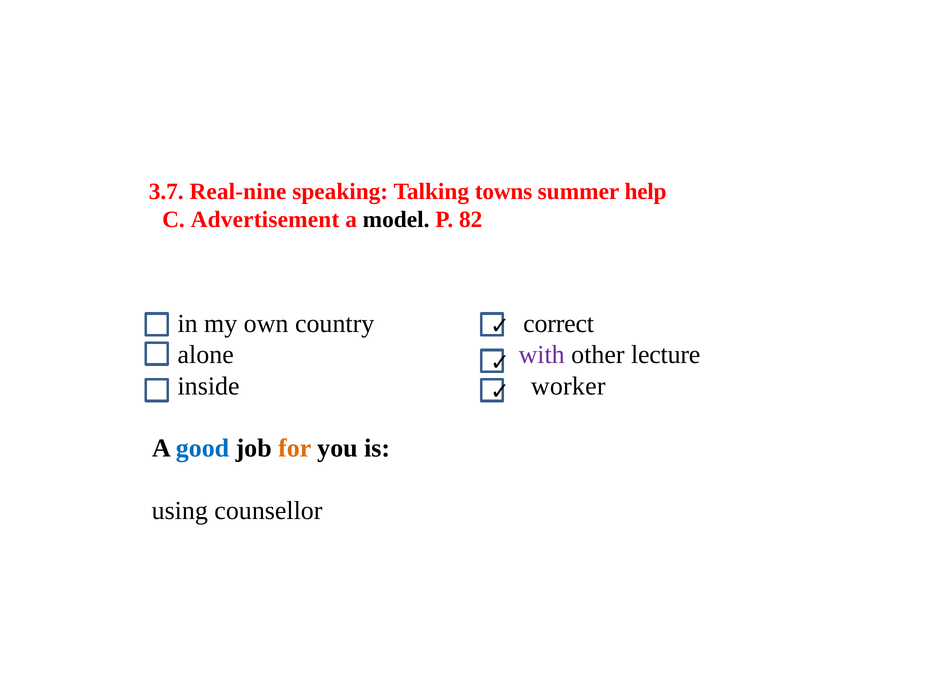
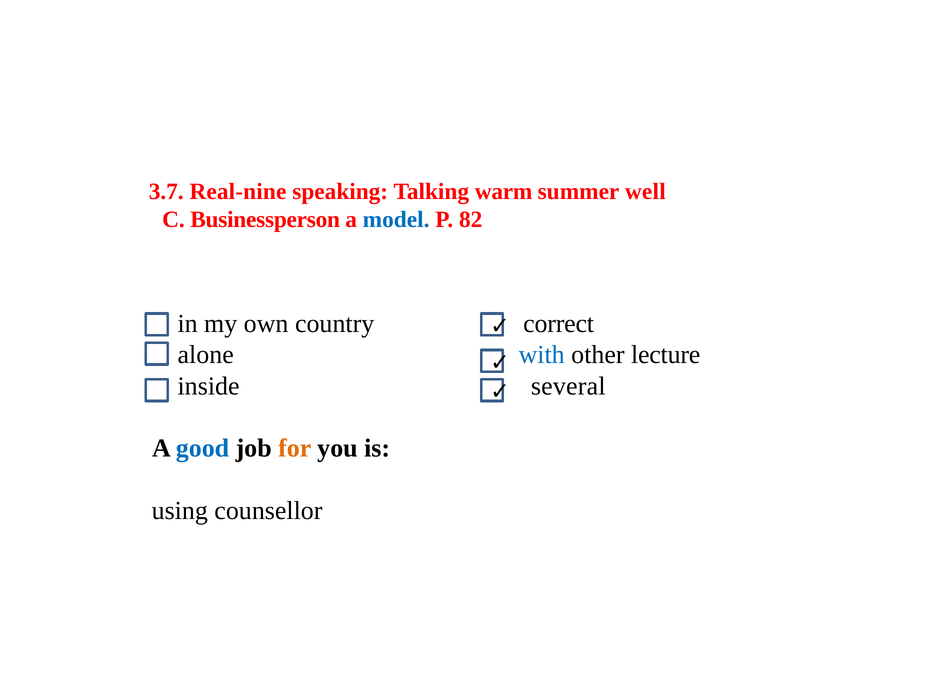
towns: towns -> warm
help: help -> well
Advertisement: Advertisement -> Businessperson
model colour: black -> blue
with colour: purple -> blue
worker: worker -> several
